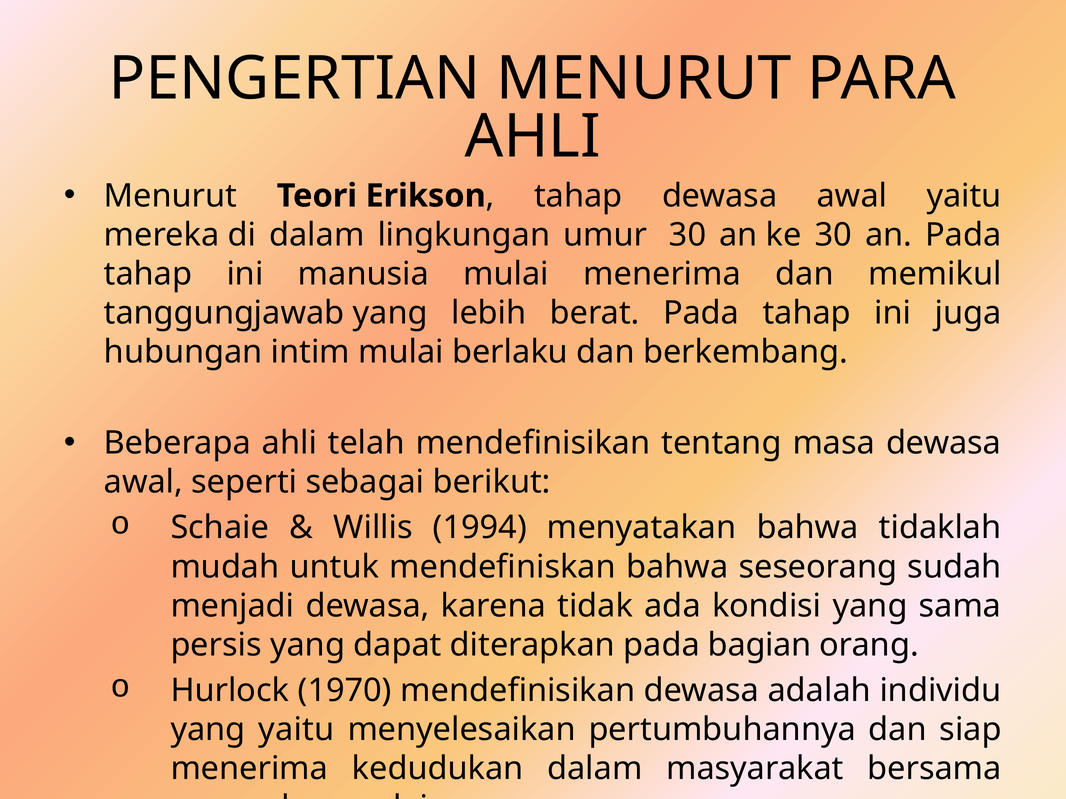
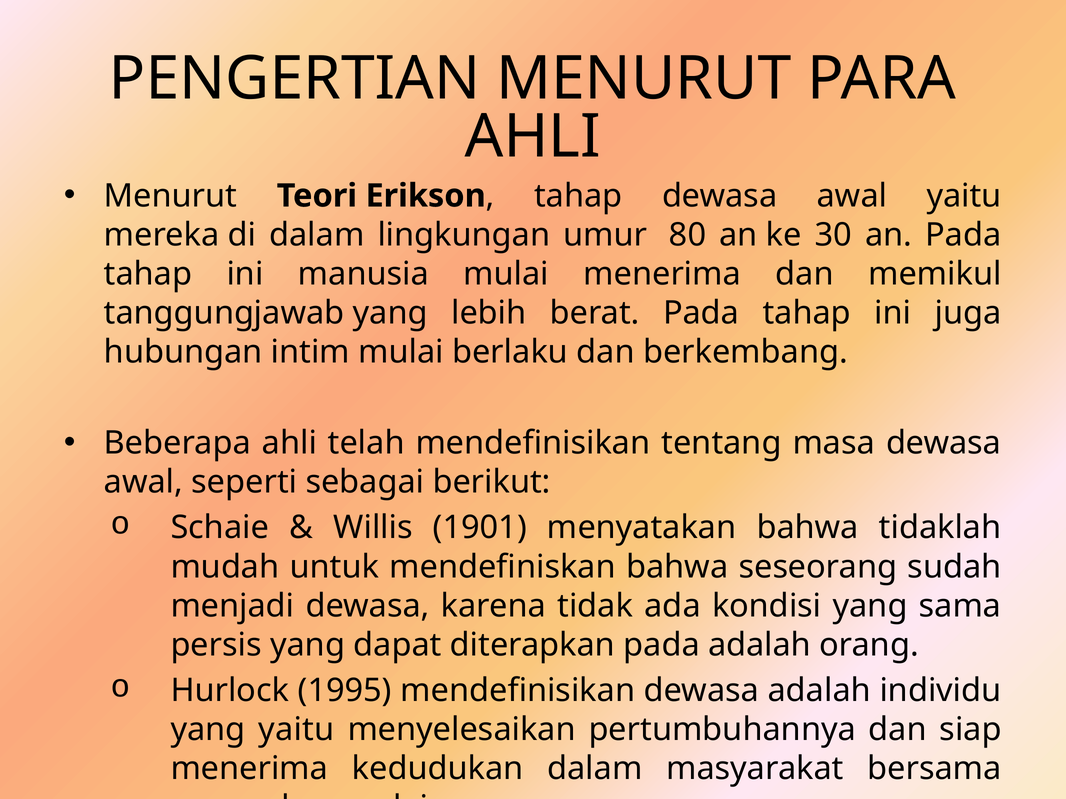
umur 30: 30 -> 80
1994: 1994 -> 1901
pada bagian: bagian -> adalah
1970: 1970 -> 1995
